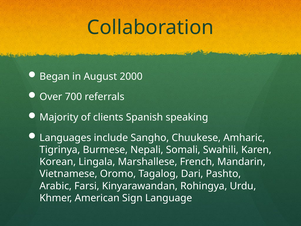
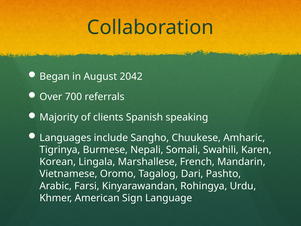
2000: 2000 -> 2042
